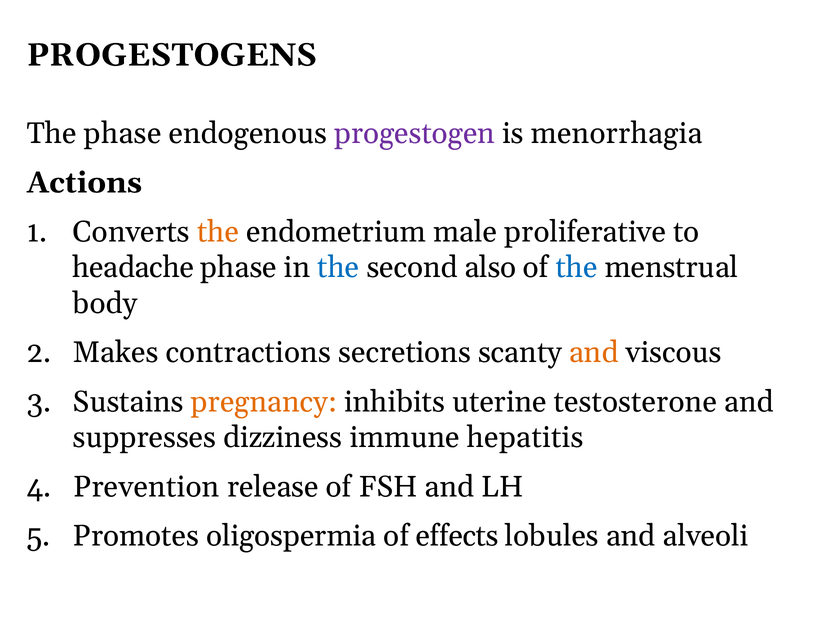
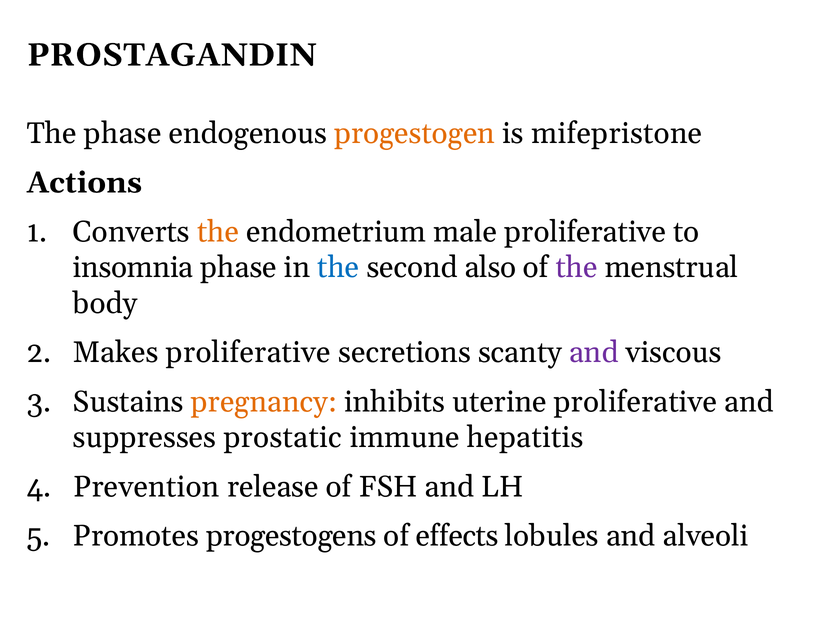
PROGESTOGENS: PROGESTOGENS -> PROSTAGANDIN
progestogen colour: purple -> orange
menorrhagia: menorrhagia -> mifepristone
headache: headache -> insomnia
the at (576, 268) colour: blue -> purple
Makes contractions: contractions -> proliferative
and at (594, 353) colour: orange -> purple
uterine testosterone: testosterone -> proliferative
dizziness: dizziness -> prostatic
oligospermia: oligospermia -> progestogens
